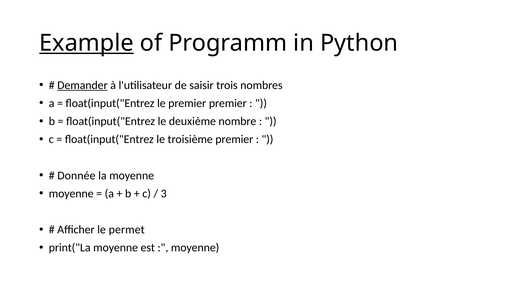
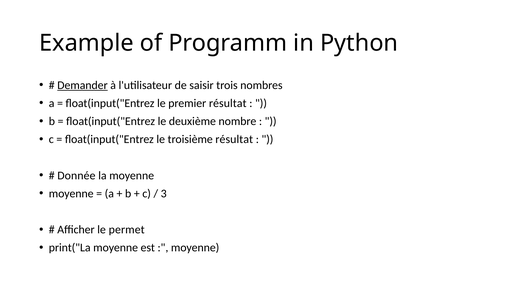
Example underline: present -> none
premier premier: premier -> résultat
troisième premier: premier -> résultat
